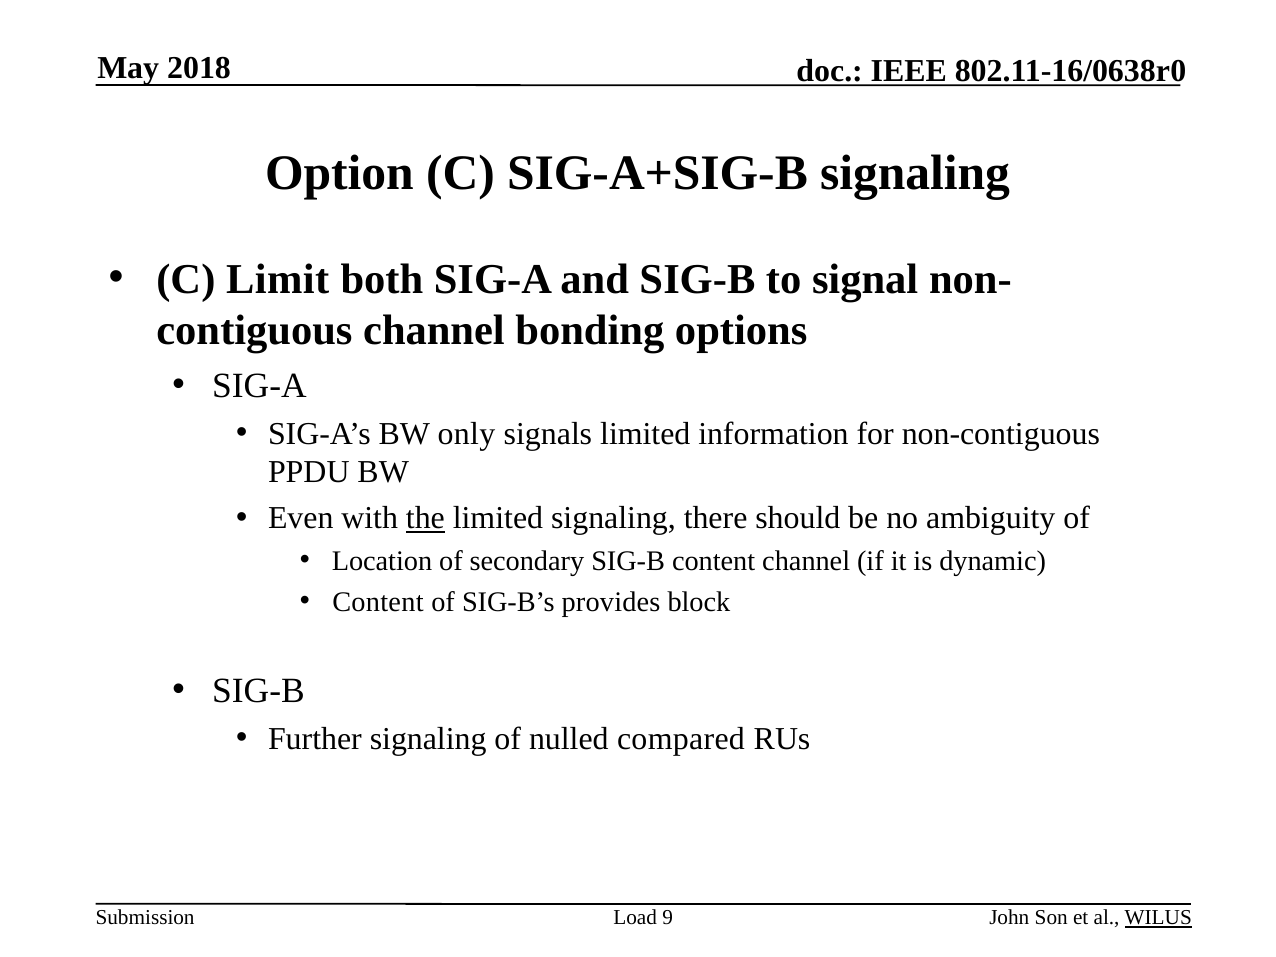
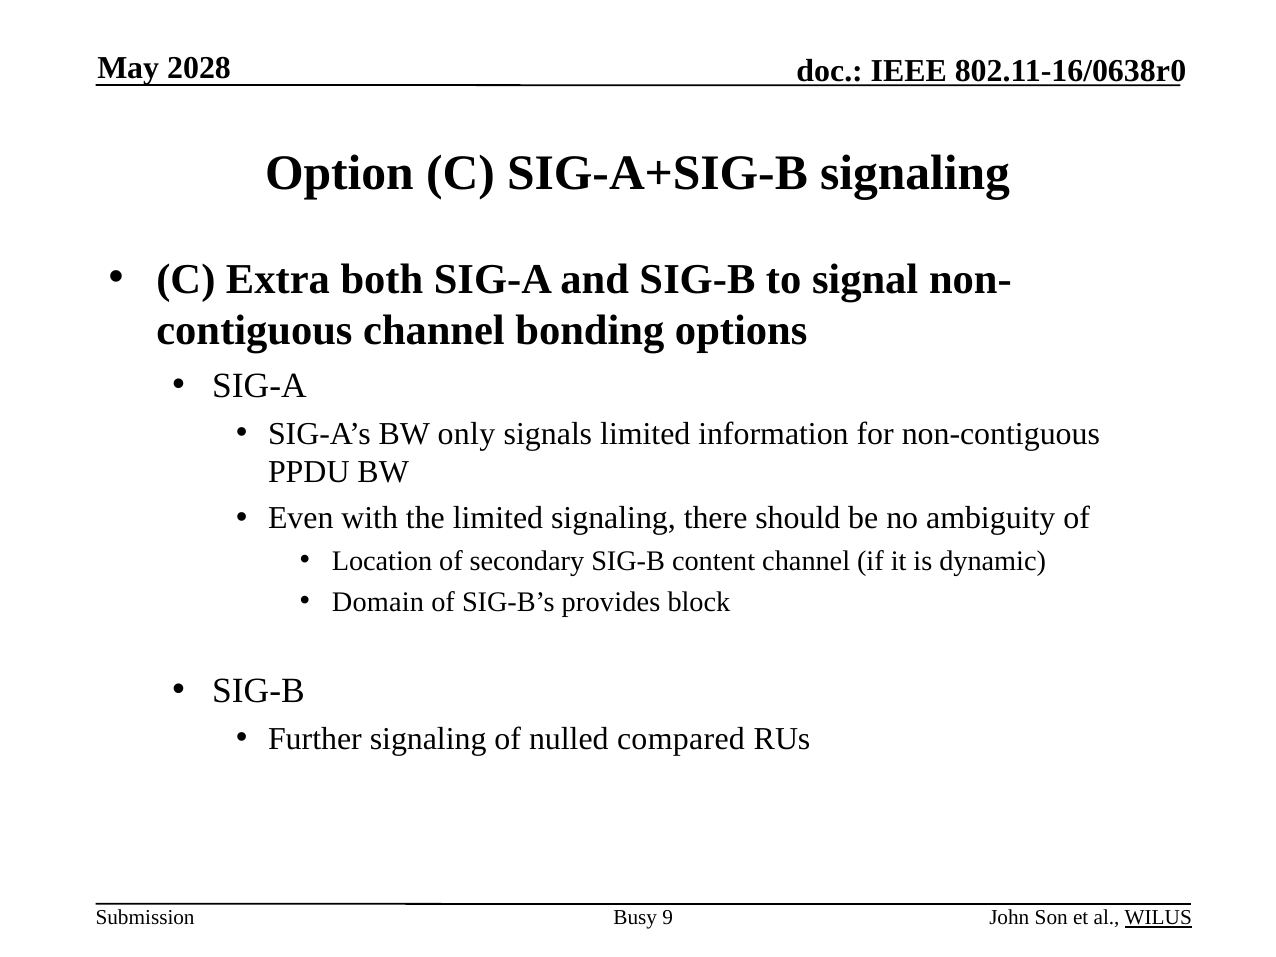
2018: 2018 -> 2028
Limit: Limit -> Extra
the underline: present -> none
Content at (378, 602): Content -> Domain
Load: Load -> Busy
